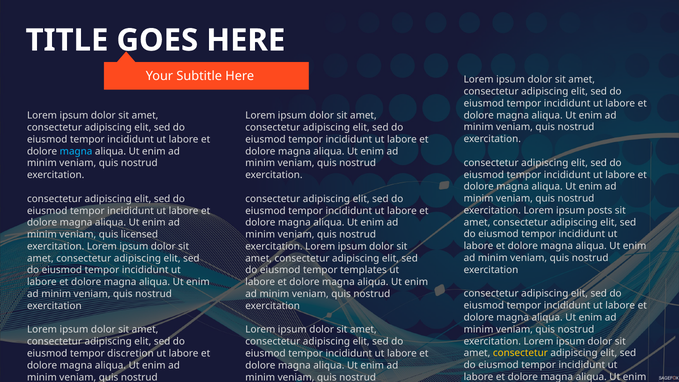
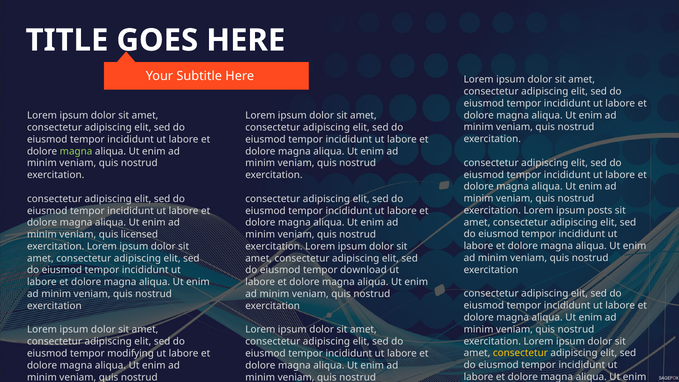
magna at (76, 151) colour: light blue -> light green
templates: templates -> download
discretion: discretion -> modifying
